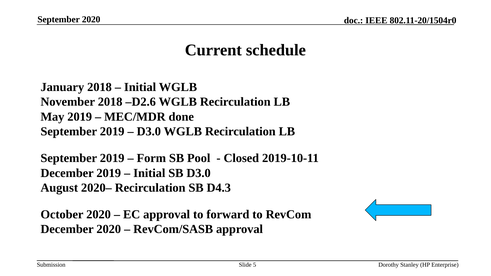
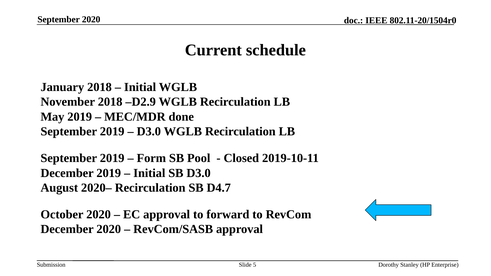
D2.6: D2.6 -> D2.9
D4.3: D4.3 -> D4.7
